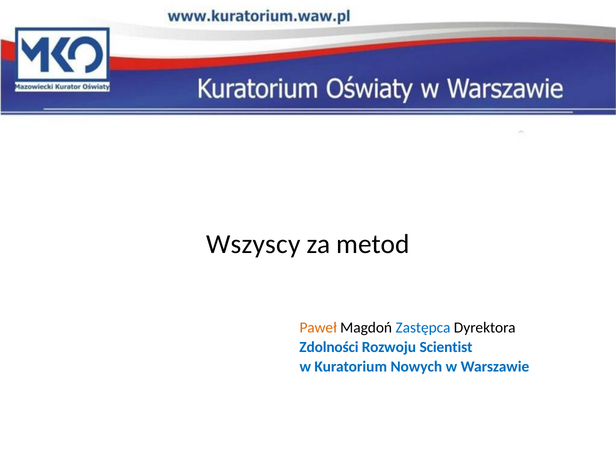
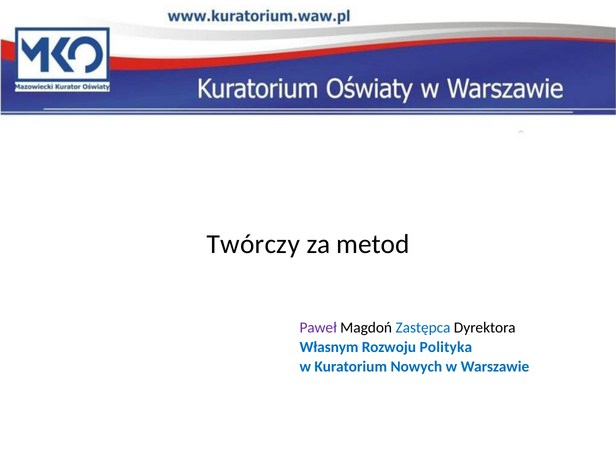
Wszyscy: Wszyscy -> Twórczy
Paweł colour: orange -> purple
Zdolności: Zdolności -> Własnym
Scientist: Scientist -> Polityka
